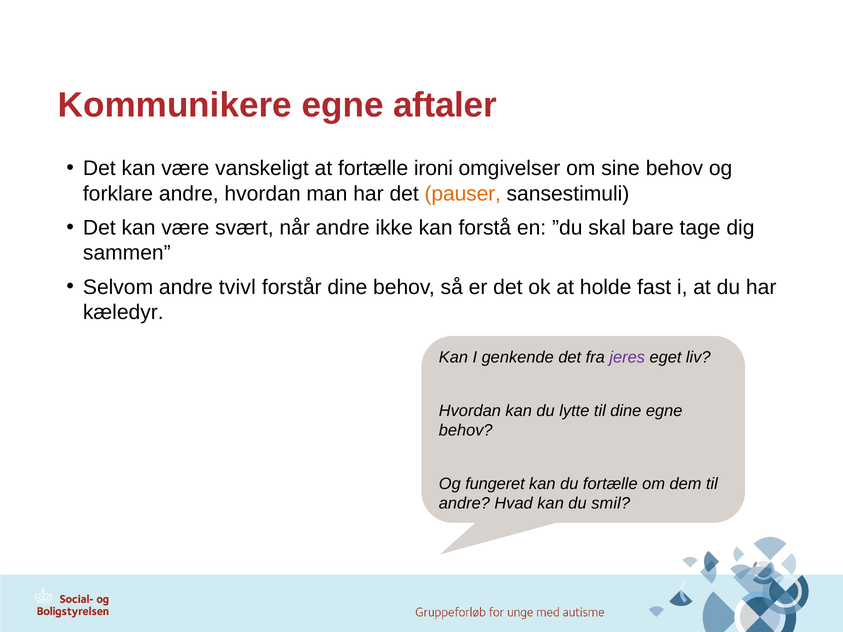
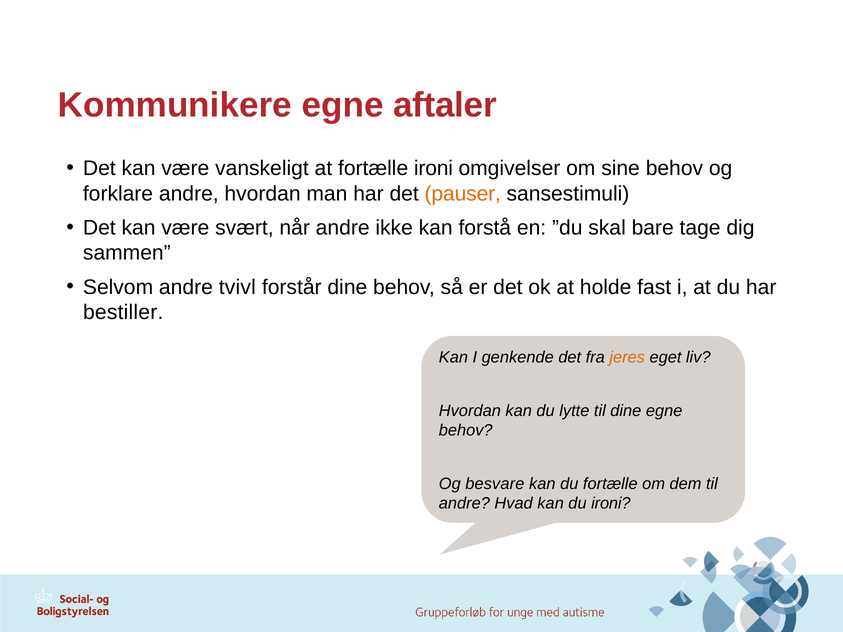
kæledyr: kæledyr -> bestiller
jeres colour: purple -> orange
fungeret: fungeret -> besvare
du smil: smil -> ironi
